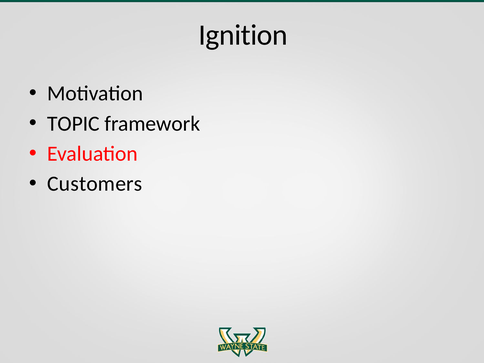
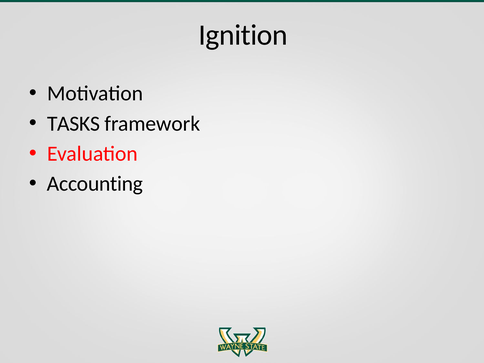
TOPIC: TOPIC -> TASKS
Customers: Customers -> Accounting
